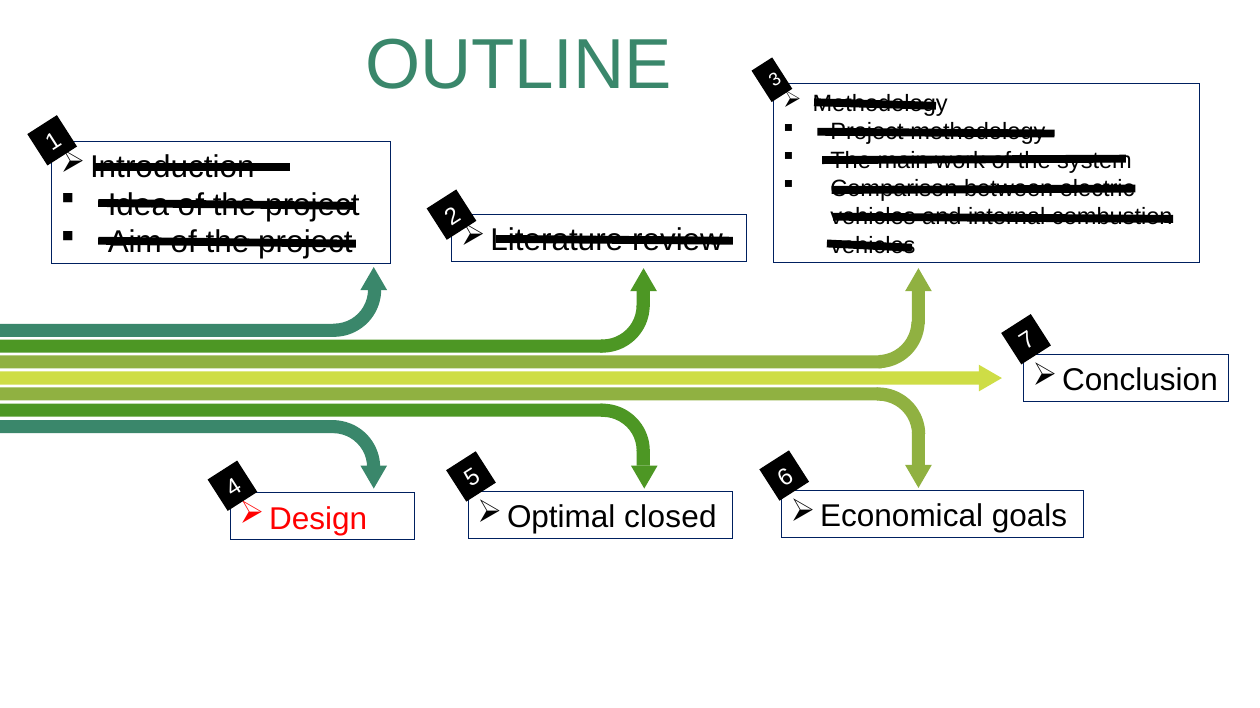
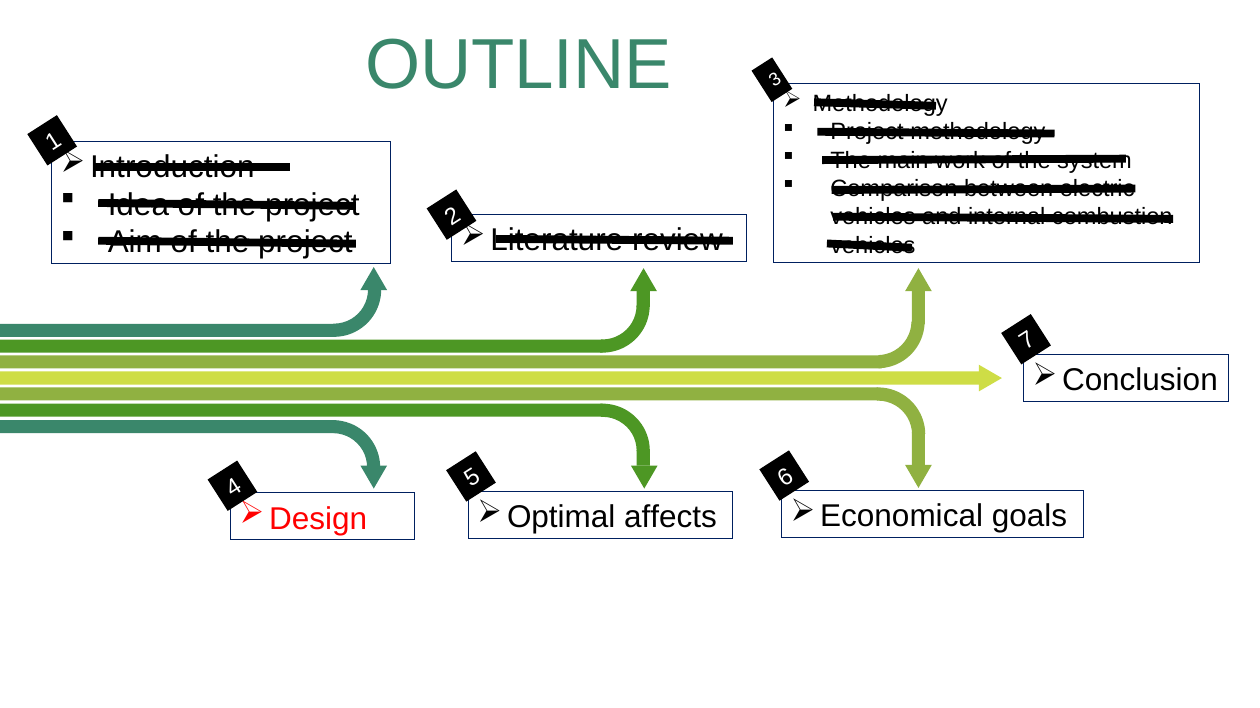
closed: closed -> affects
